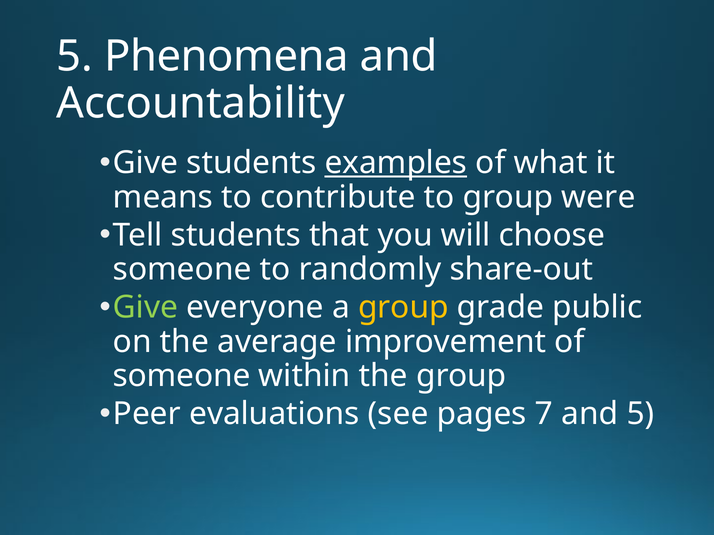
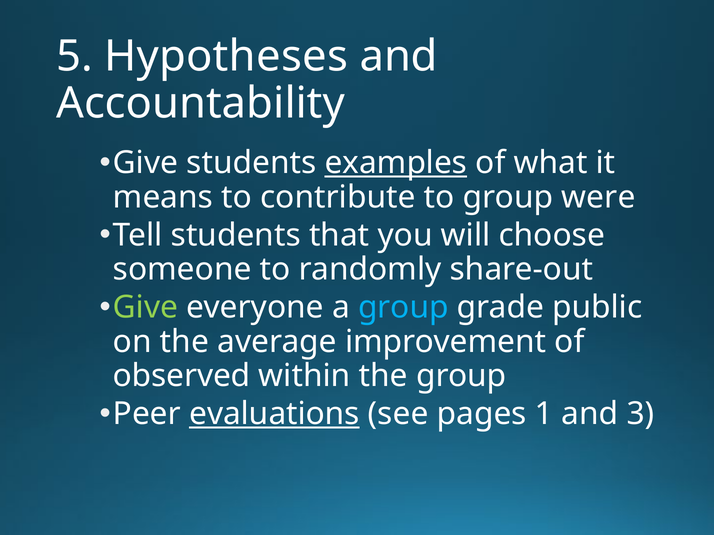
Phenomena: Phenomena -> Hypotheses
group at (403, 308) colour: yellow -> light blue
someone at (182, 376): someone -> observed
evaluations underline: none -> present
7: 7 -> 1
and 5: 5 -> 3
